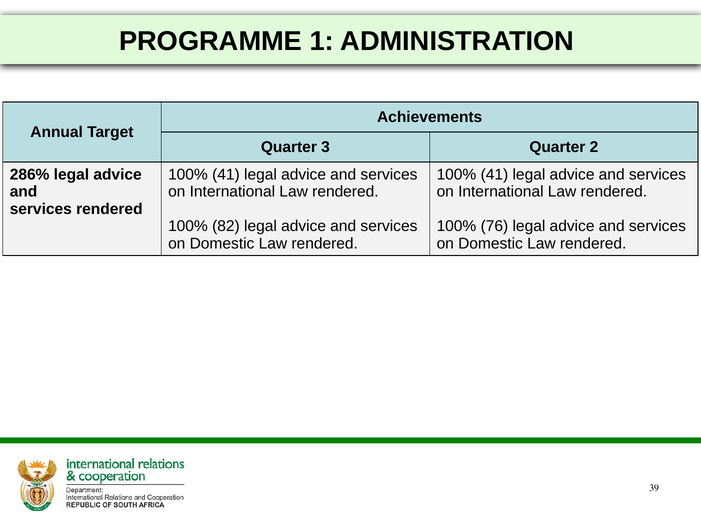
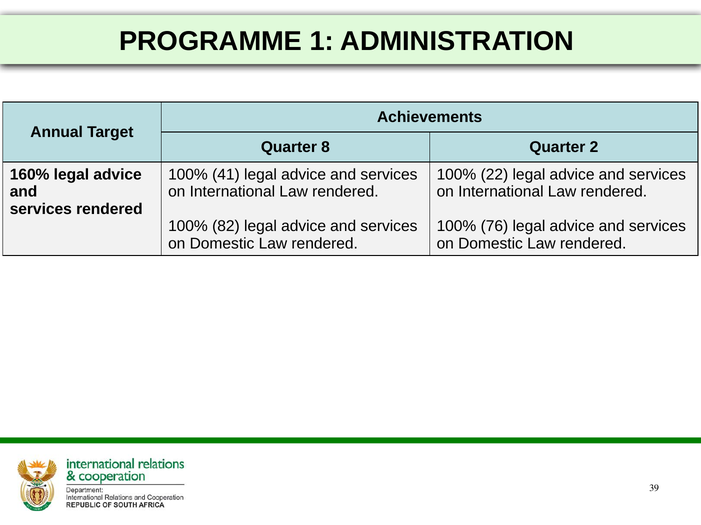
3: 3 -> 8
286%: 286% -> 160%
41 at (494, 175): 41 -> 22
